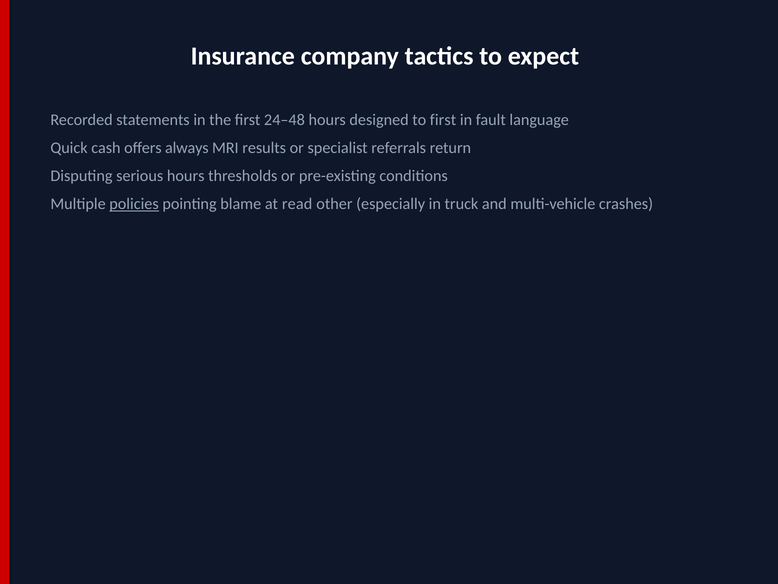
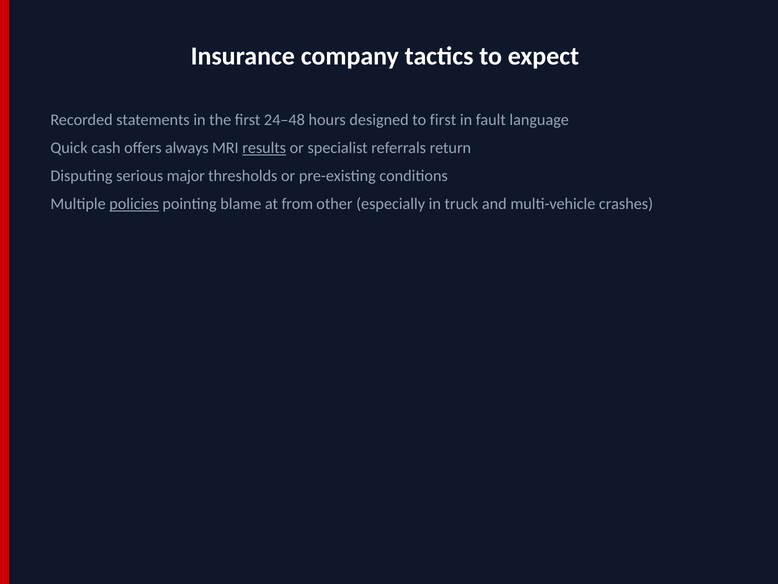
results underline: none -> present
serious hours: hours -> major
read: read -> from
